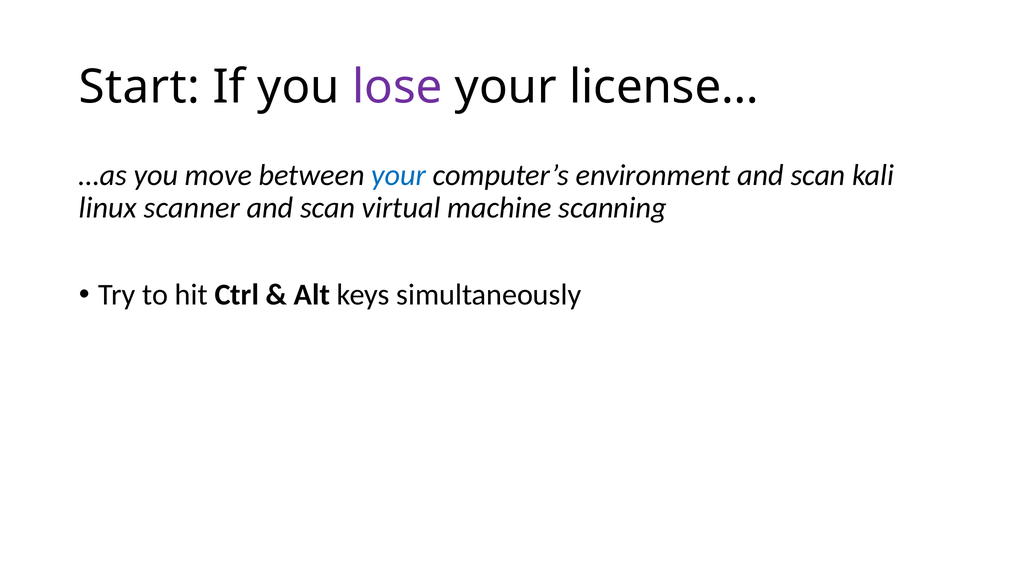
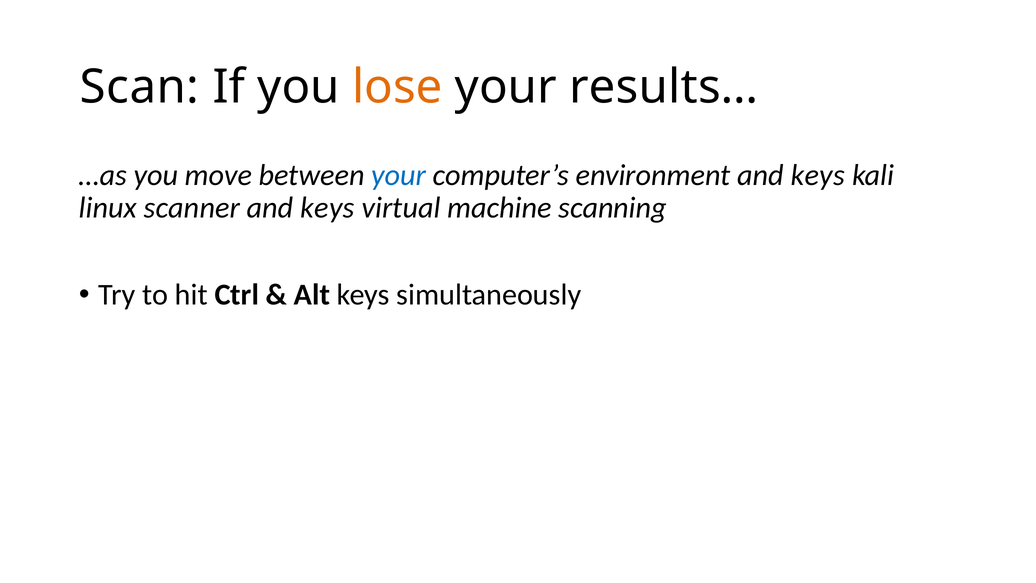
Start: Start -> Scan
lose colour: purple -> orange
license…: license… -> results…
environment and scan: scan -> keys
scan at (328, 208): scan -> keys
